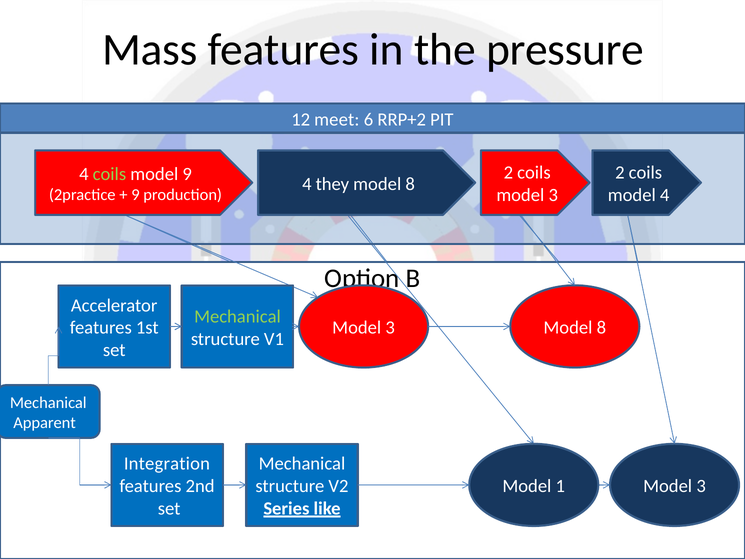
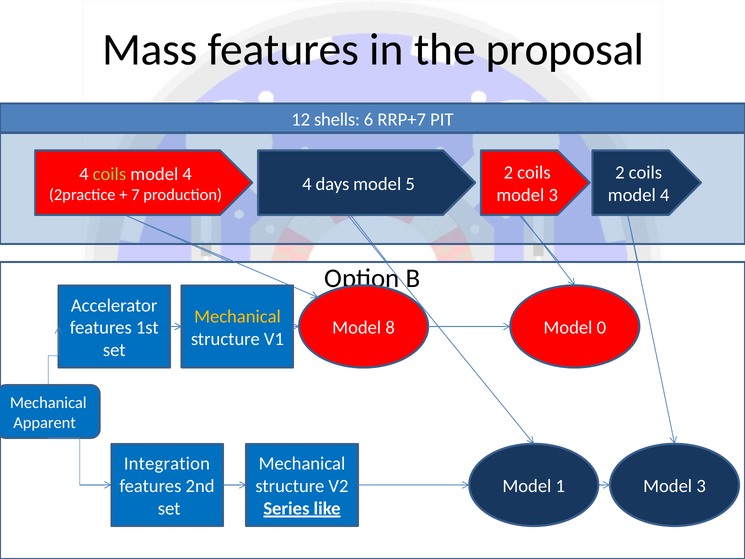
pressure: pressure -> proposal
meet: meet -> shells
RRP+2: RRP+2 -> RRP+7
9 at (187, 174): 9 -> 4
they: they -> days
8 at (410, 184): 8 -> 5
9 at (135, 195): 9 -> 7
Mechanical at (237, 316) colour: light green -> yellow
3 at (390, 328): 3 -> 8
8 at (601, 328): 8 -> 0
